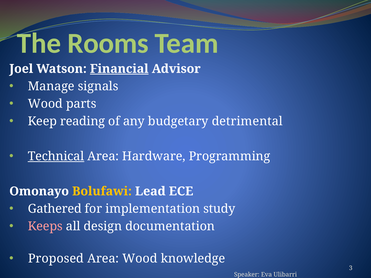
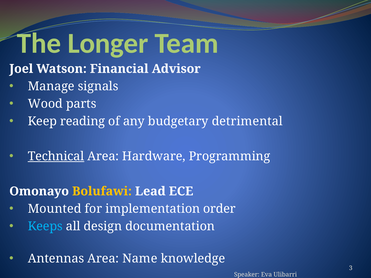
Rooms: Rooms -> Longer
Financial underline: present -> none
Gathered: Gathered -> Mounted
study: study -> order
Keeps colour: pink -> light blue
Proposed: Proposed -> Antennas
Area Wood: Wood -> Name
